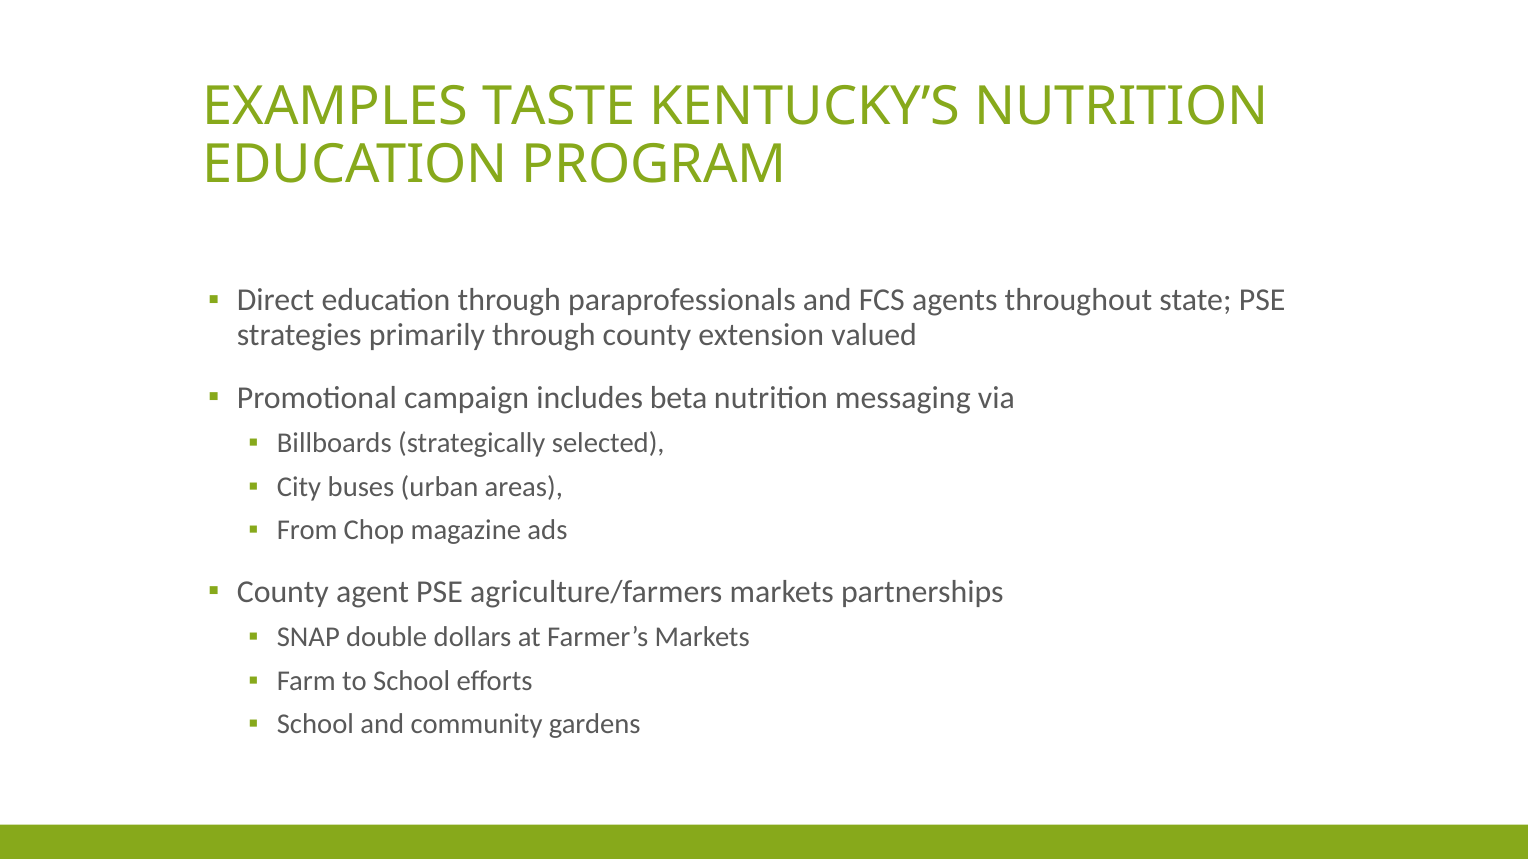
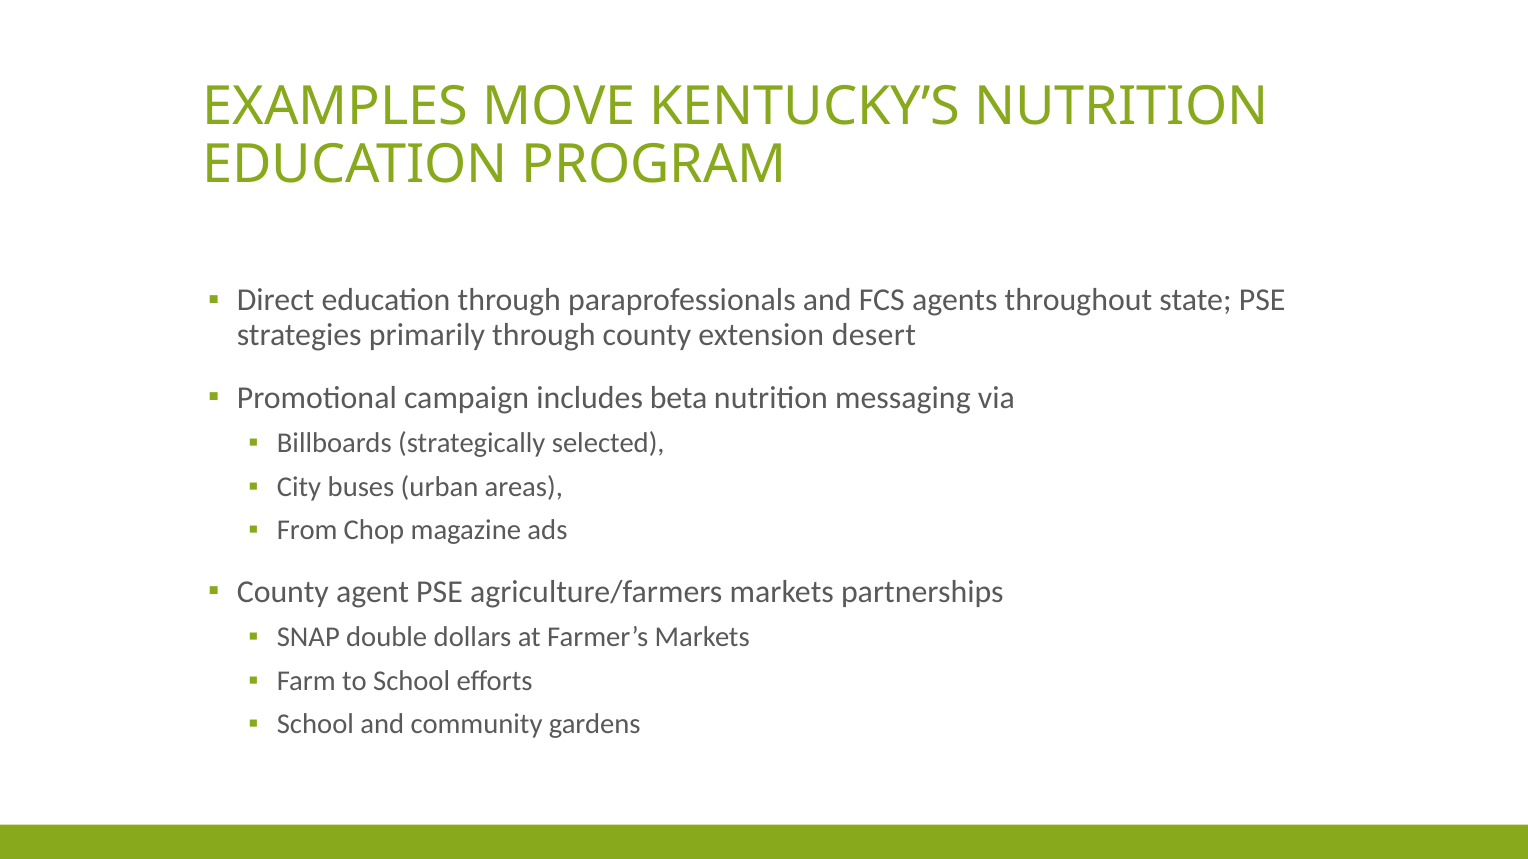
TASTE: TASTE -> MOVE
valued: valued -> desert
